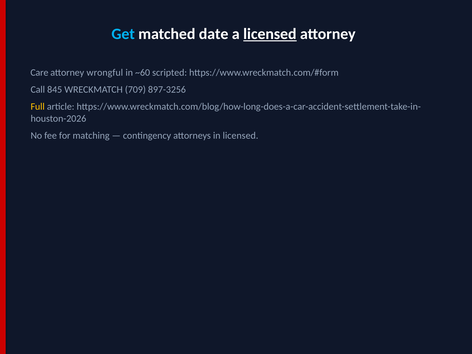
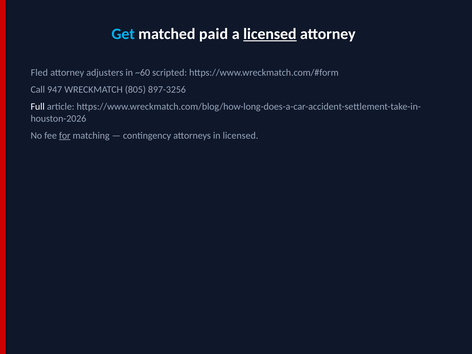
date: date -> paid
Care: Care -> Fled
wrongful: wrongful -> adjusters
845: 845 -> 947
709: 709 -> 805
Full colour: yellow -> white
for underline: none -> present
